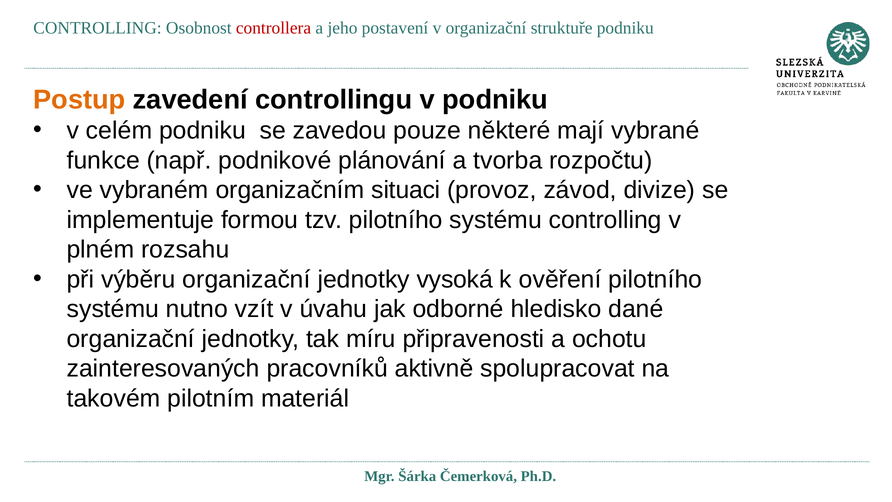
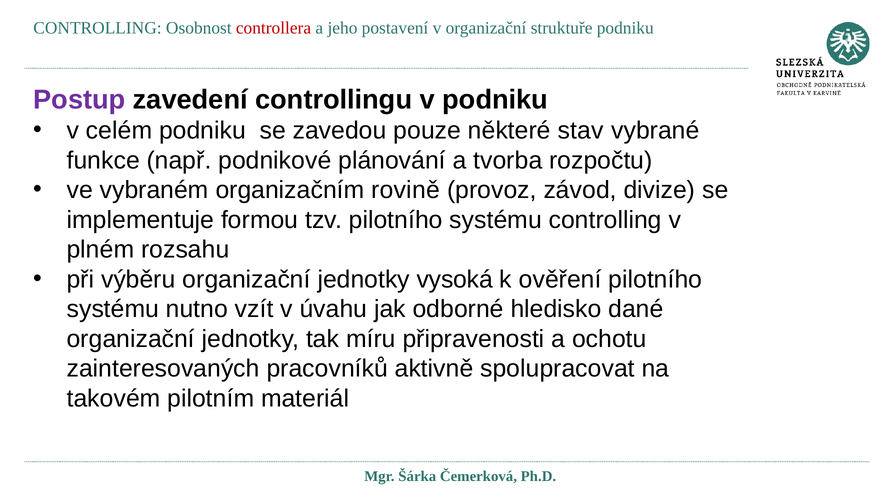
Postup colour: orange -> purple
mají: mají -> stav
situaci: situaci -> rovině
